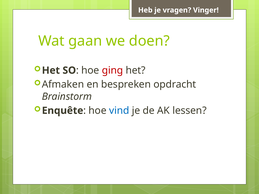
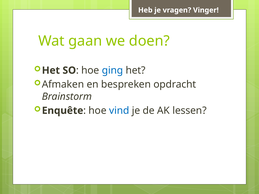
ging colour: red -> blue
